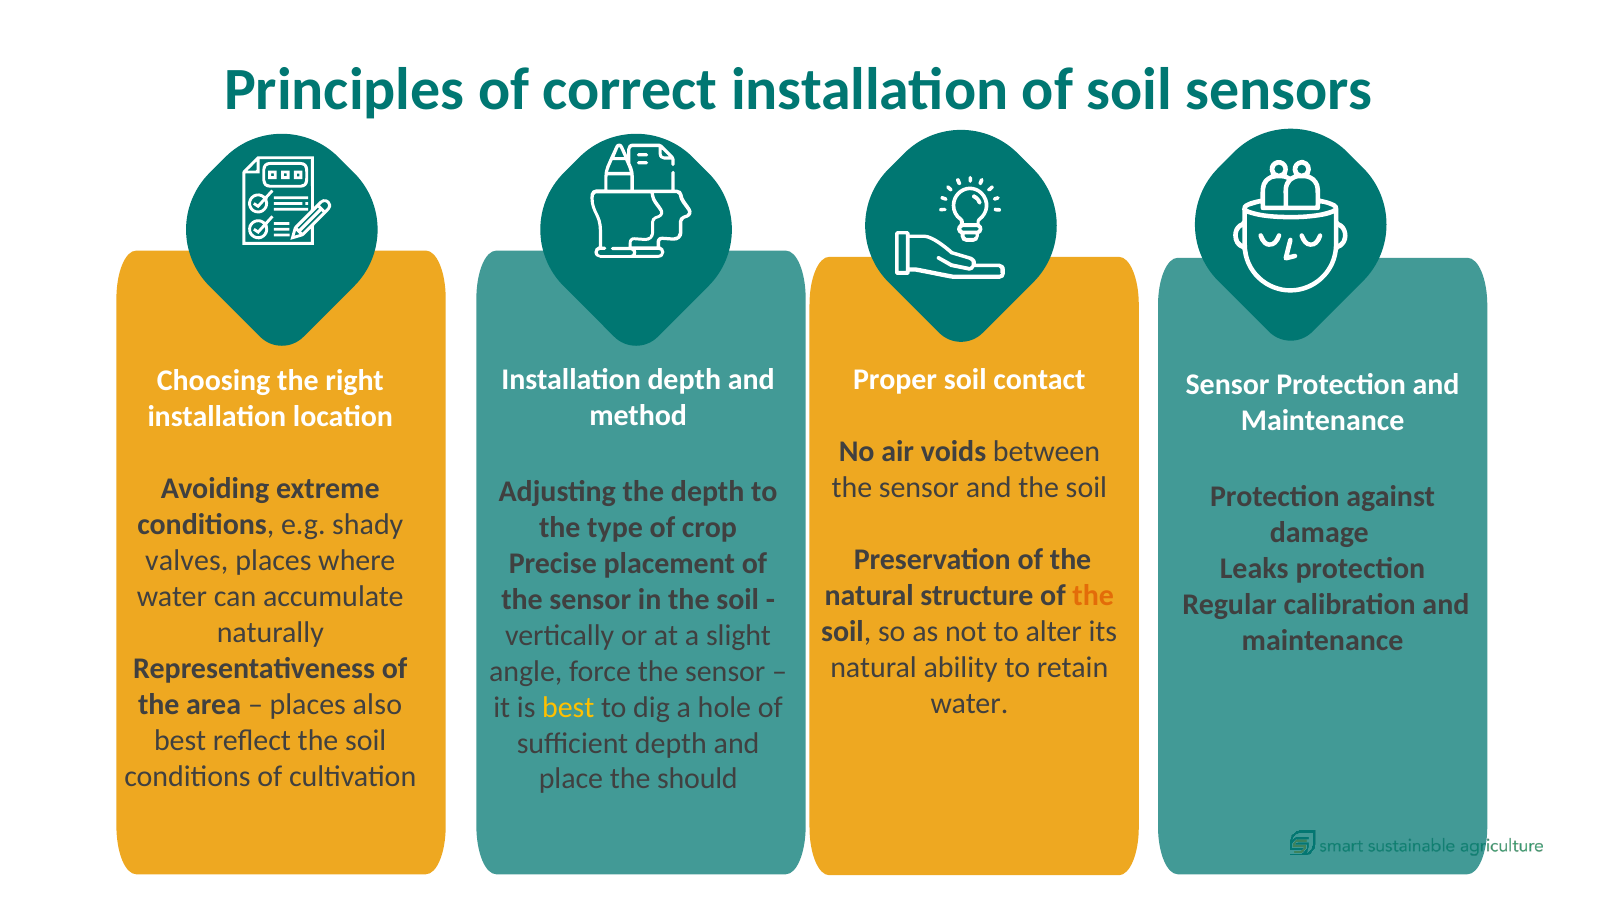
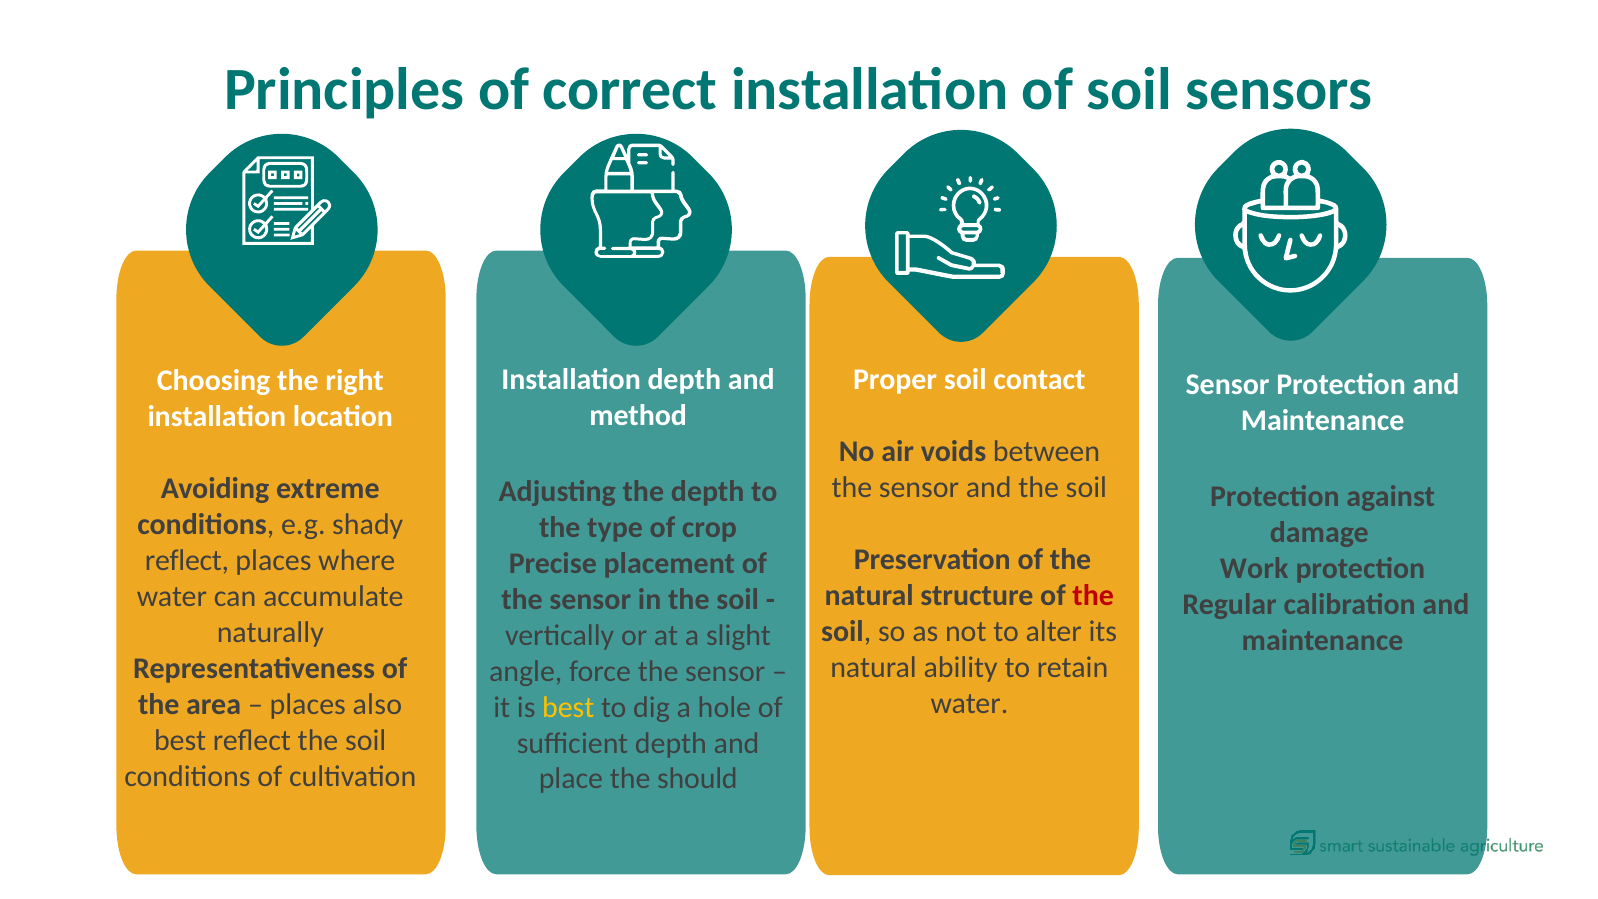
valves at (187, 560): valves -> reflect
Leaks: Leaks -> Work
the at (1093, 595) colour: orange -> red
